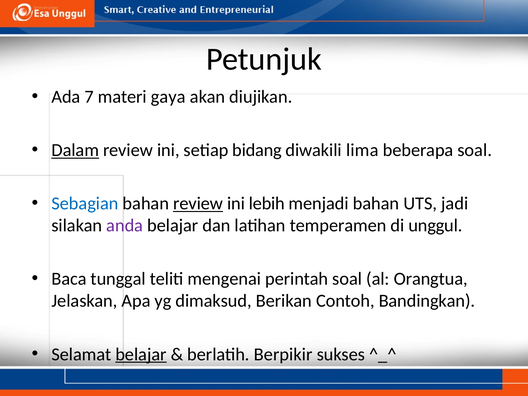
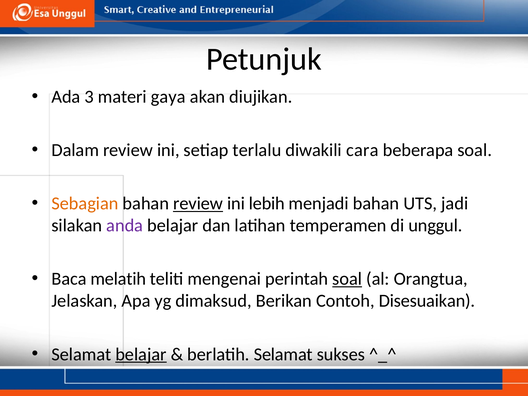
7: 7 -> 3
Dalam underline: present -> none
bidang: bidang -> terlalu
lima: lima -> cara
Sebagian colour: blue -> orange
tunggal: tunggal -> melatih
soal at (347, 279) underline: none -> present
Bandingkan: Bandingkan -> Disesuaikan
berlatih Berpikir: Berpikir -> Selamat
